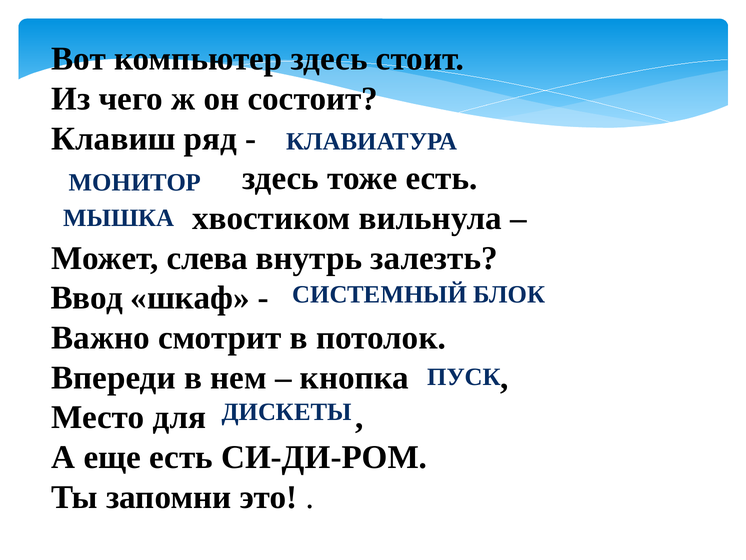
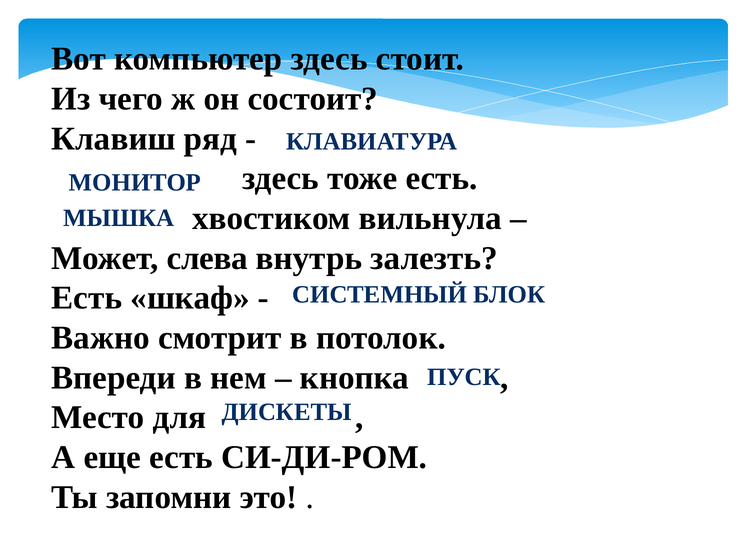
Ввод at (87, 298): Ввод -> Есть
